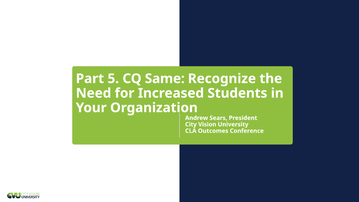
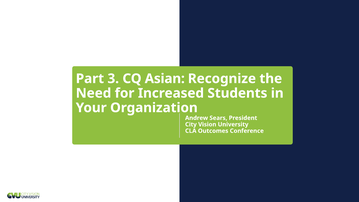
5: 5 -> 3
Same: Same -> Asian
